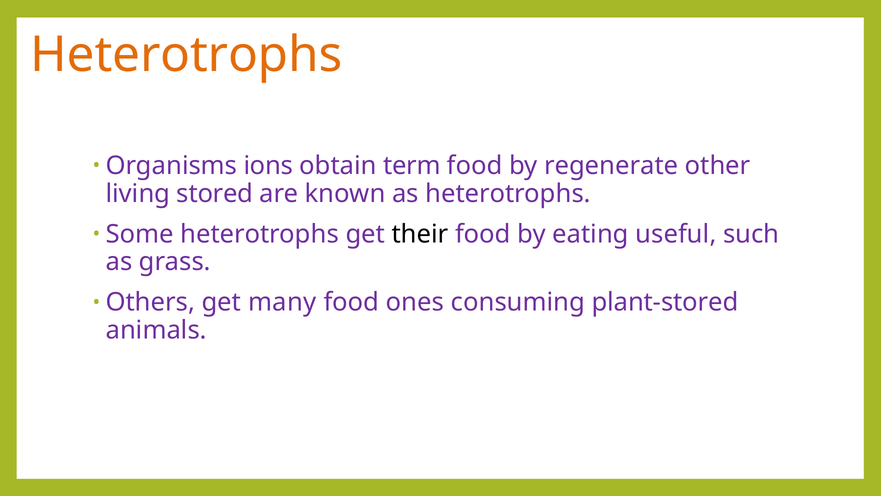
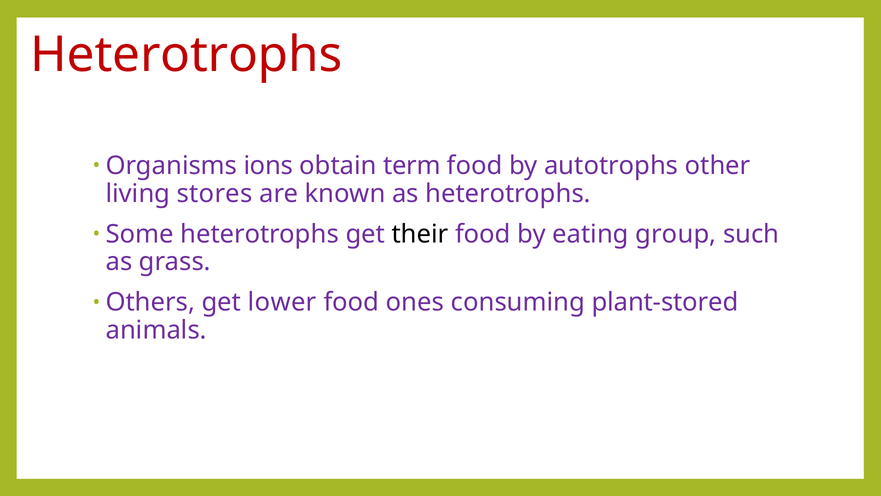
Heterotrophs at (186, 55) colour: orange -> red
regenerate: regenerate -> autotrophs
stored: stored -> stores
useful: useful -> group
many: many -> lower
